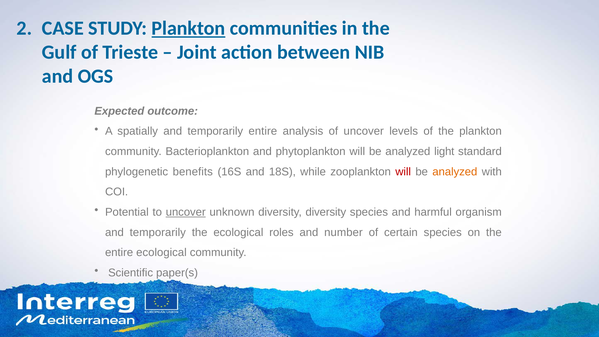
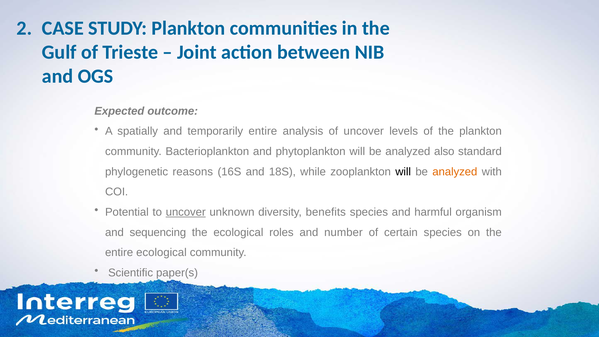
Plankton at (188, 28) underline: present -> none
light: light -> also
benefits: benefits -> reasons
will at (403, 172) colour: red -> black
diversity diversity: diversity -> benefits
temporarily at (158, 232): temporarily -> sequencing
